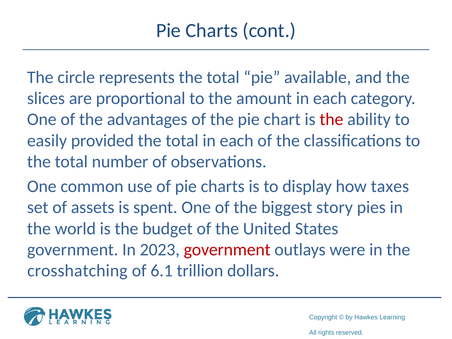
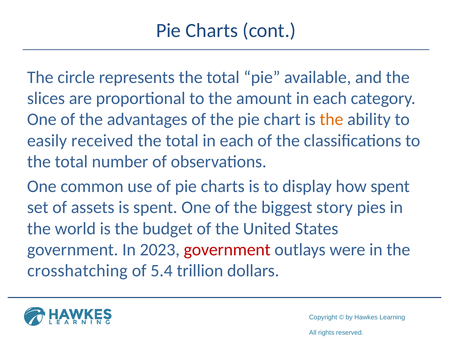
the at (331, 119) colour: red -> orange
provided: provided -> received
how taxes: taxes -> spent
6.1: 6.1 -> 5.4
